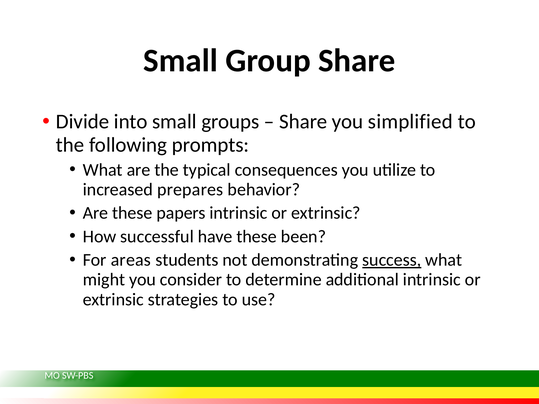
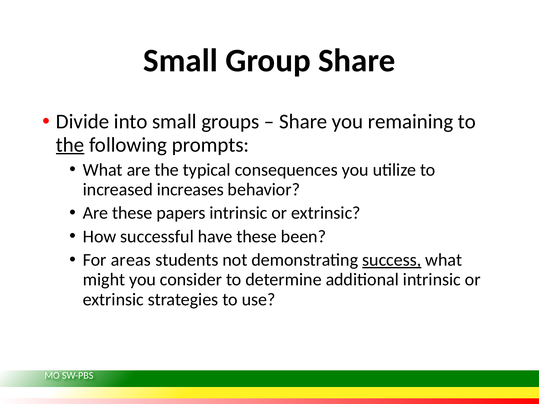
simplified: simplified -> remaining
the at (70, 145) underline: none -> present
prepares: prepares -> increases
